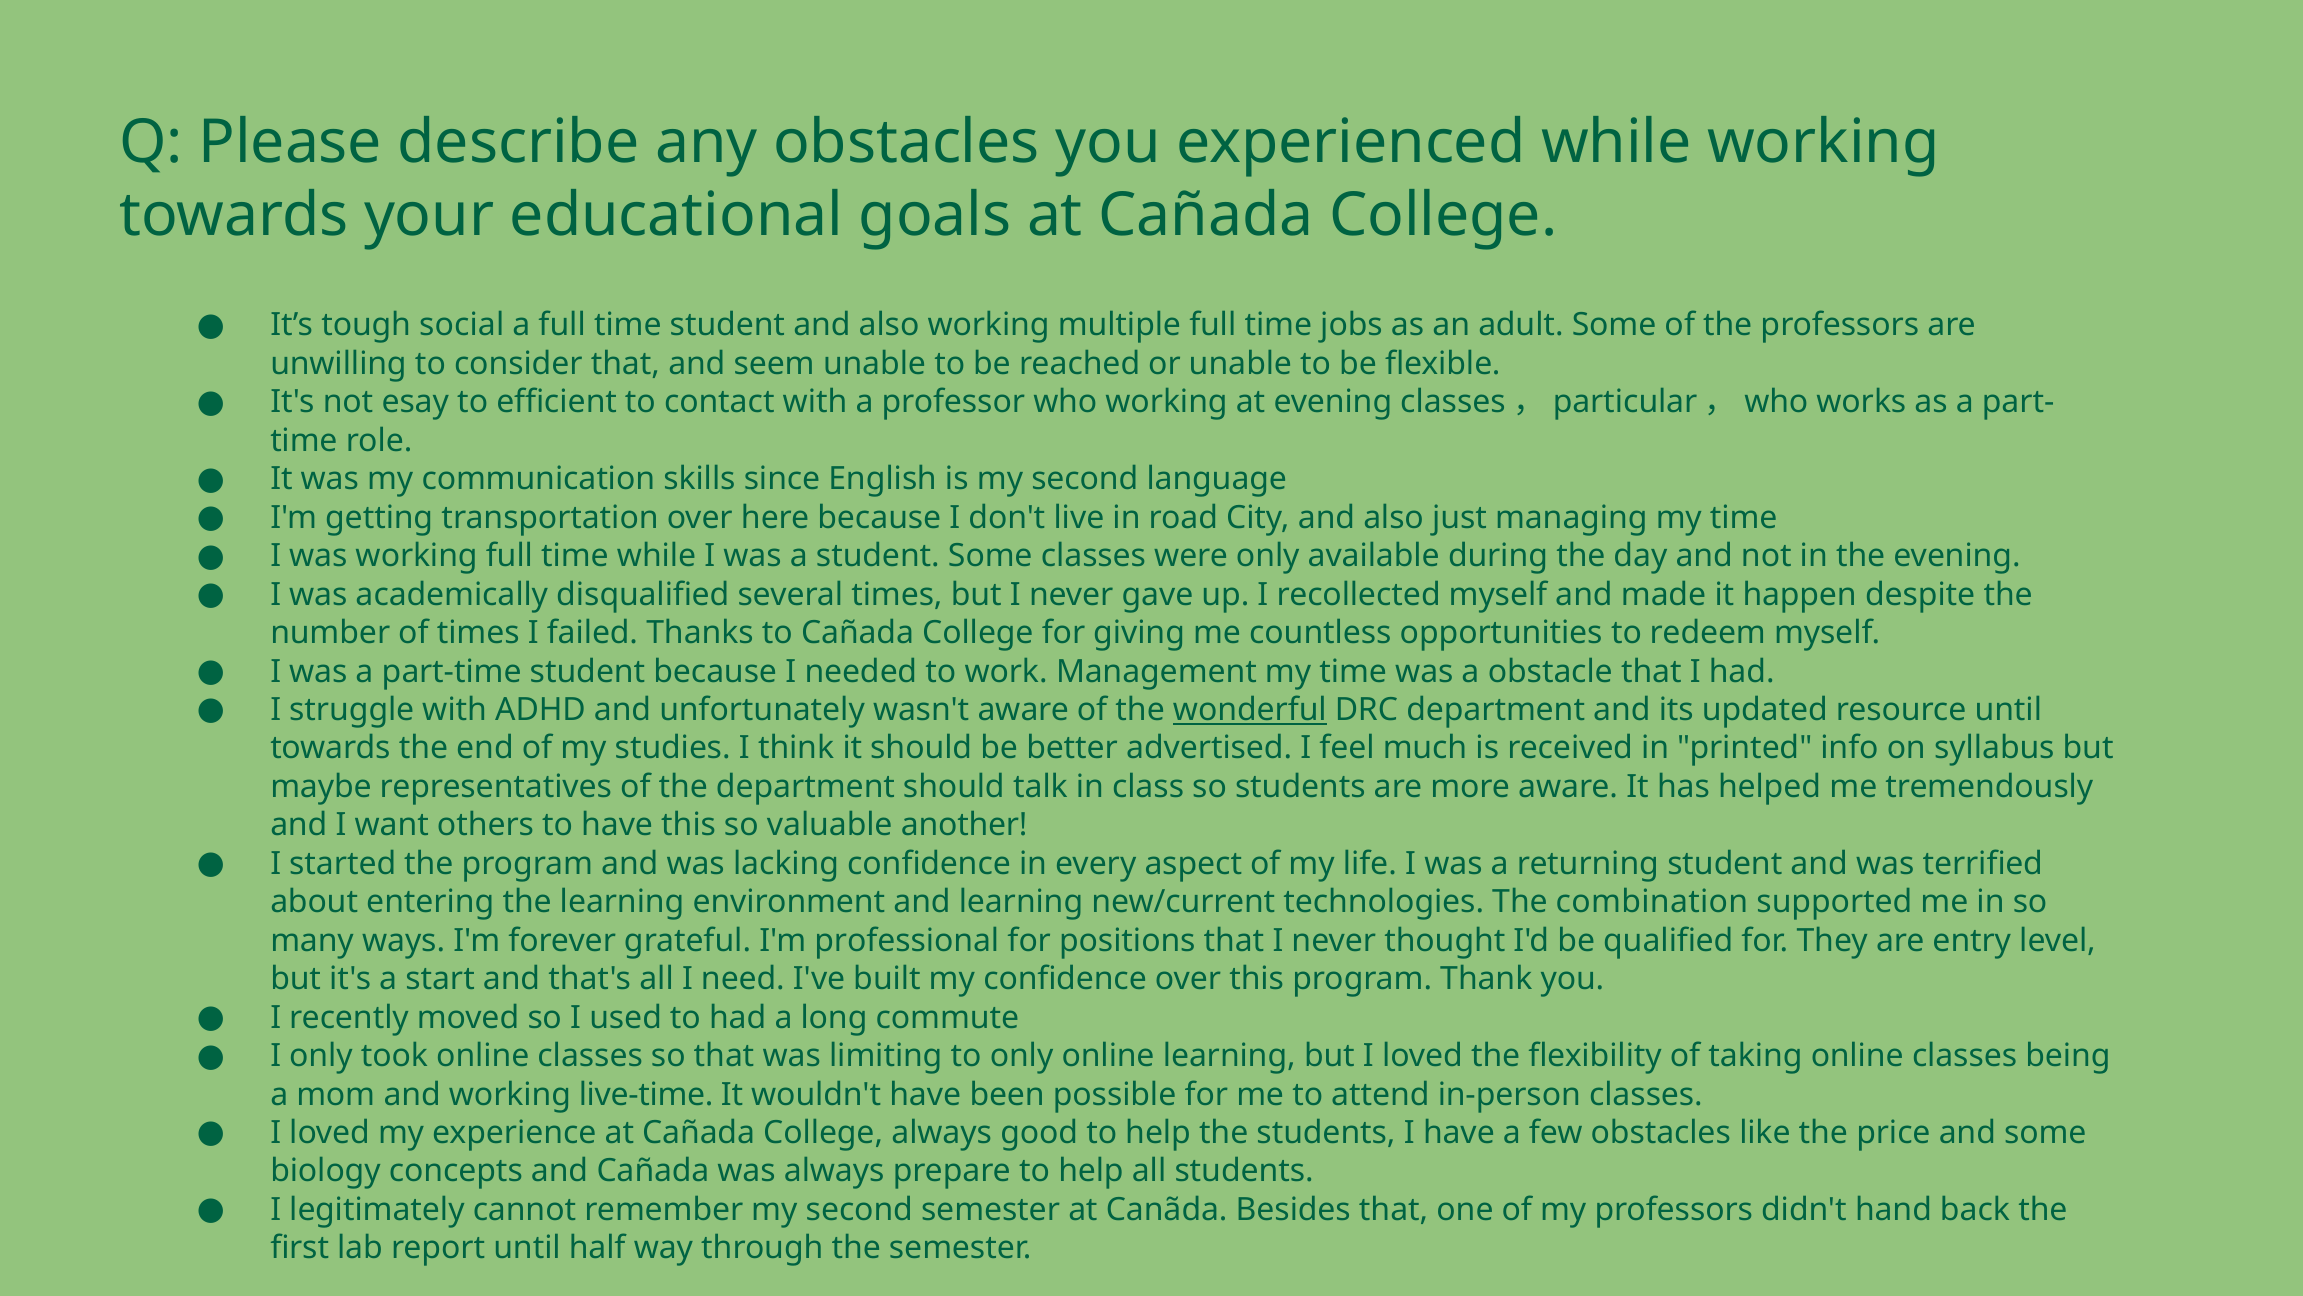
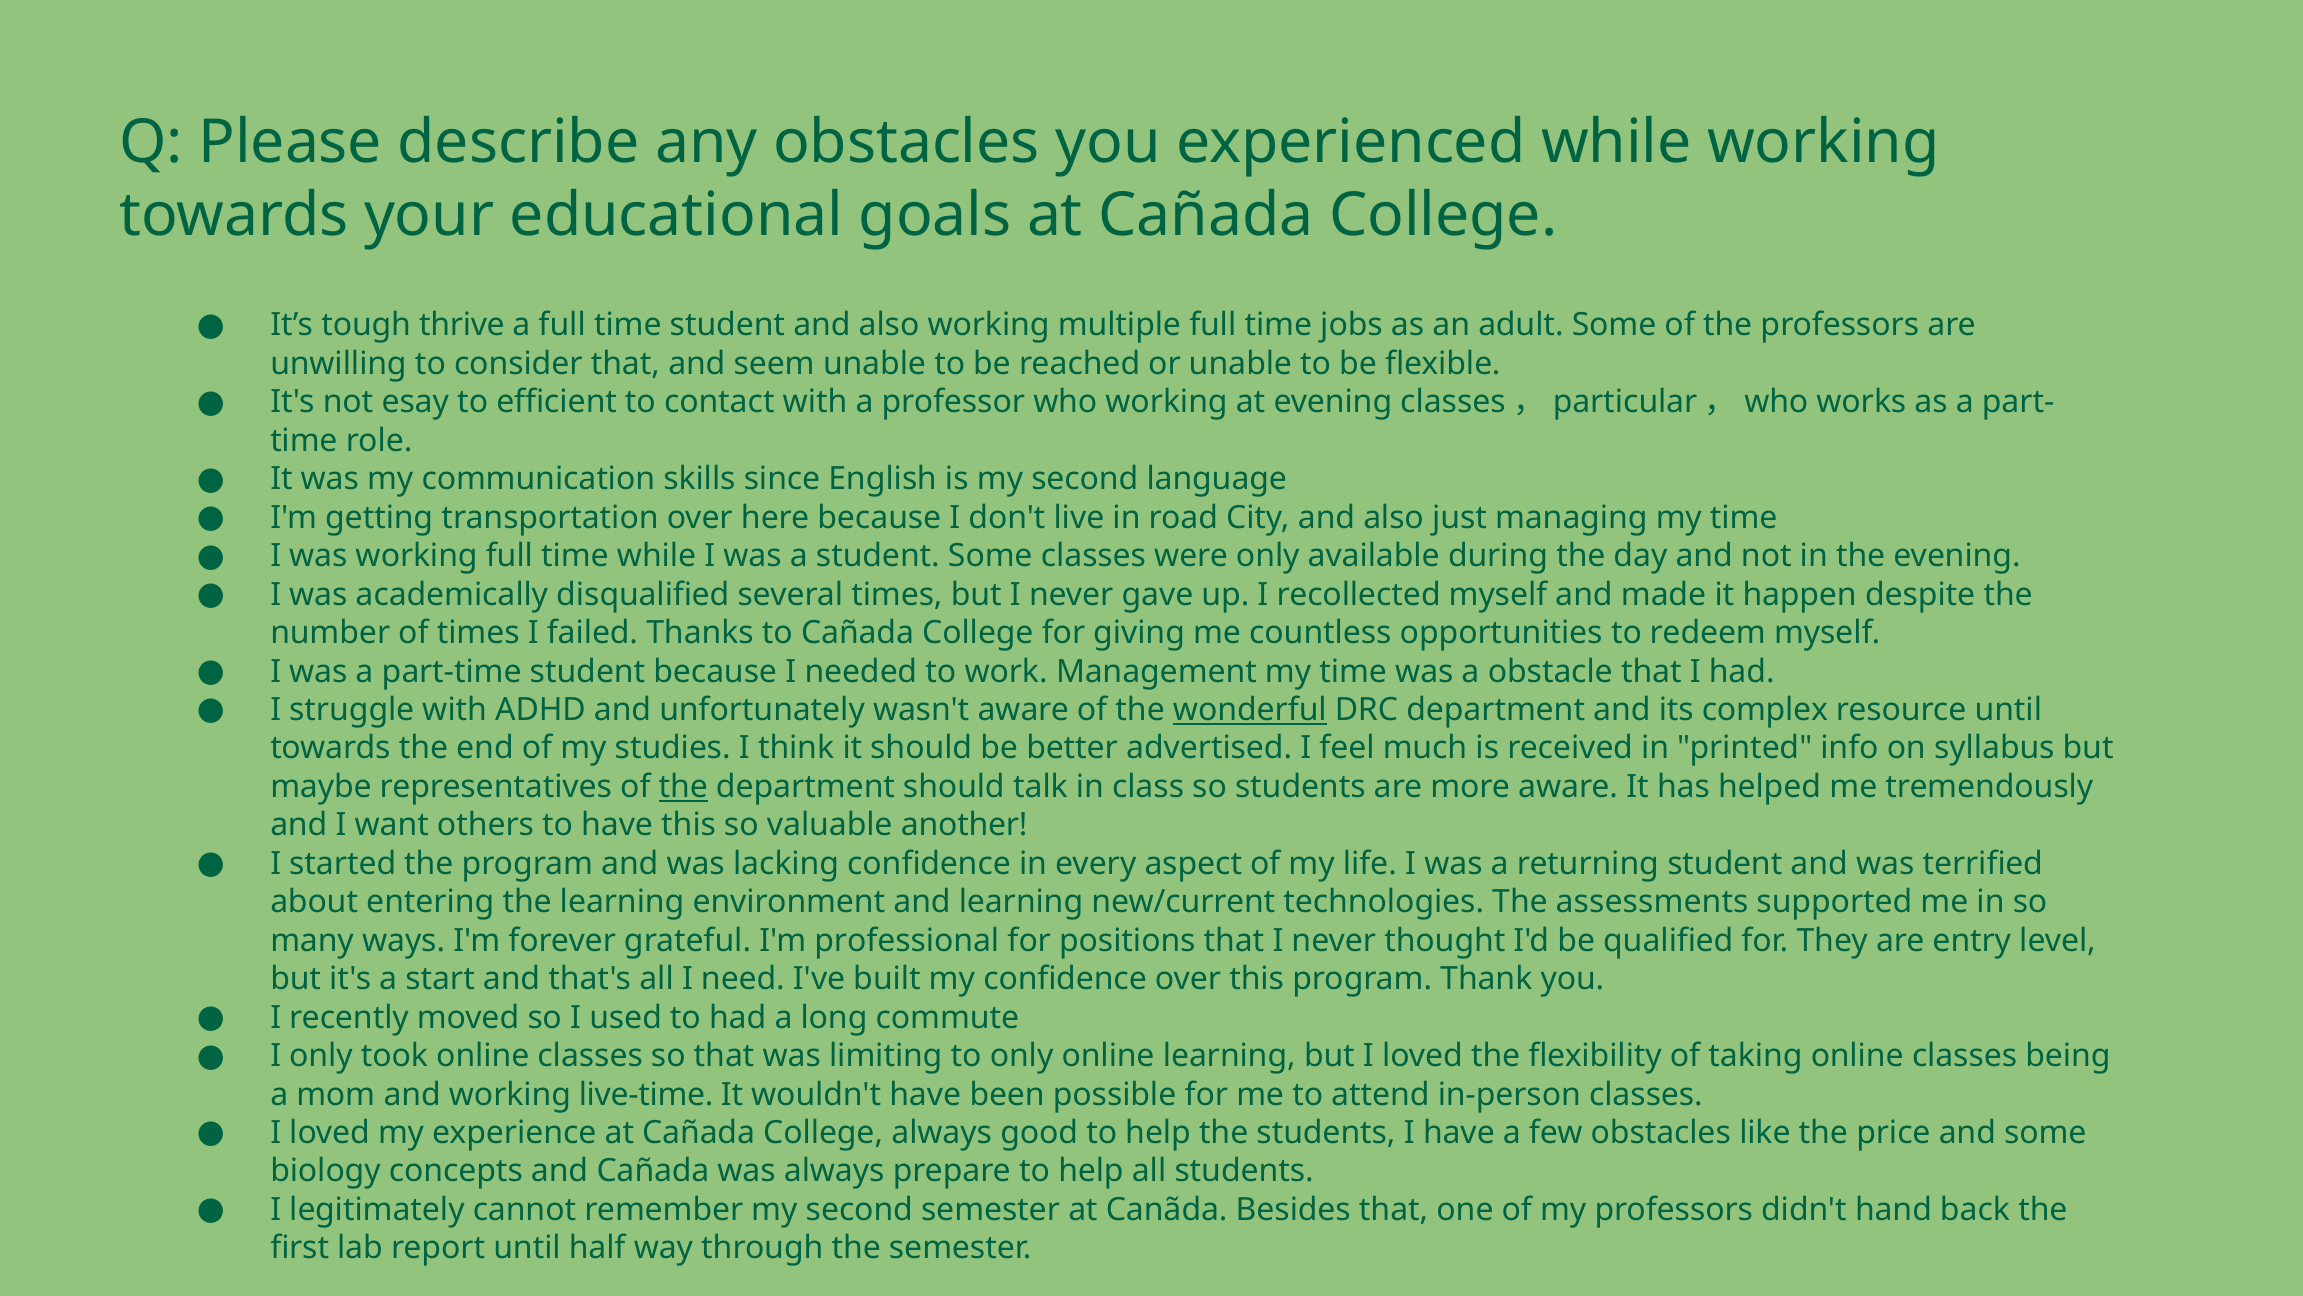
social: social -> thrive
updated: updated -> complex
the at (683, 787) underline: none -> present
combination: combination -> assessments
